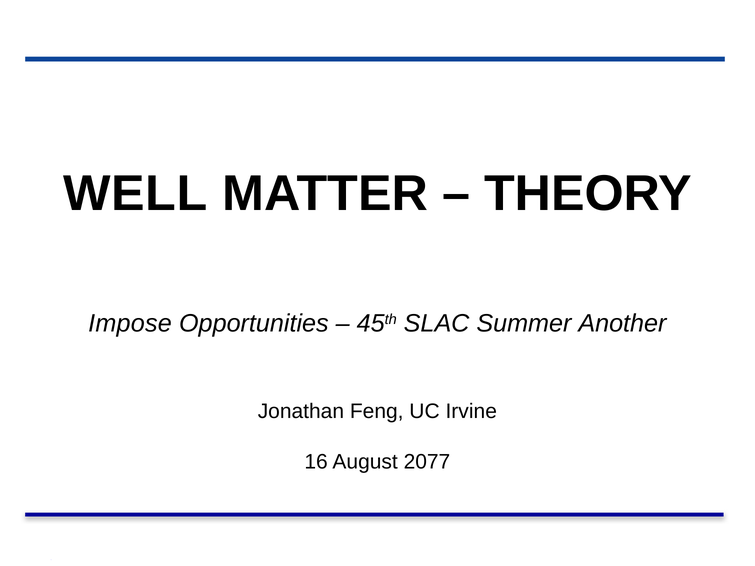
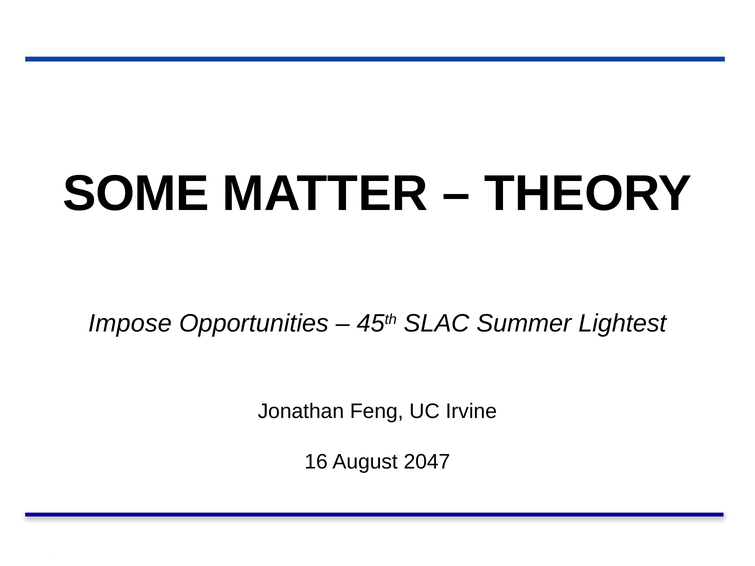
WELL: WELL -> SOME
Another: Another -> Lightest
2077: 2077 -> 2047
